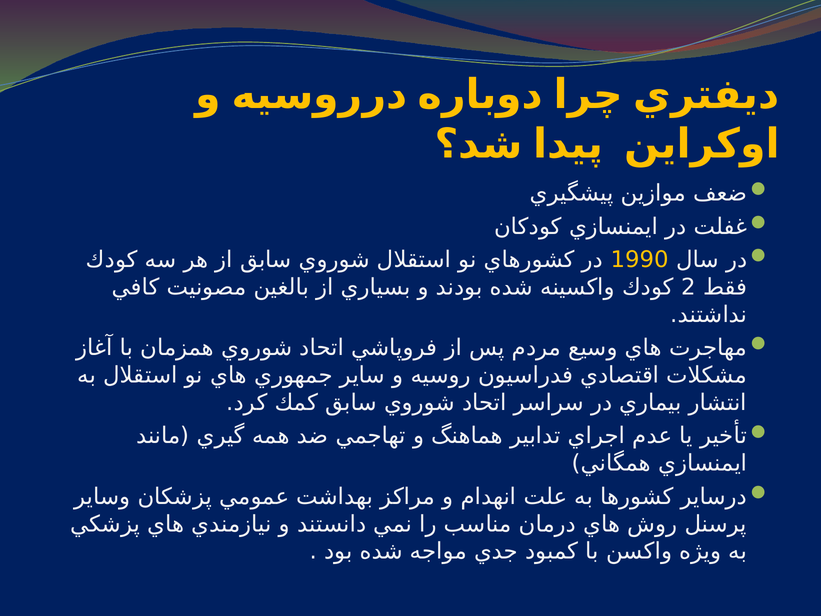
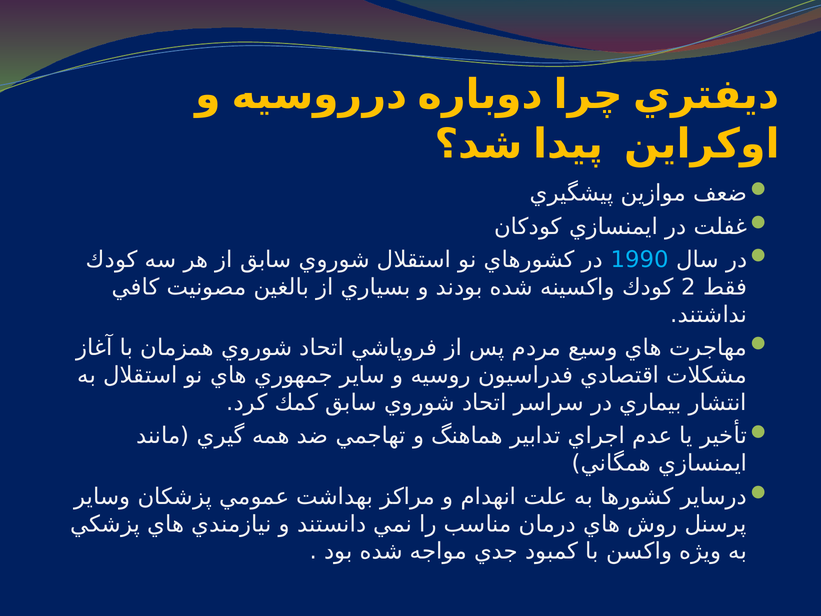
1990 colour: yellow -> light blue
